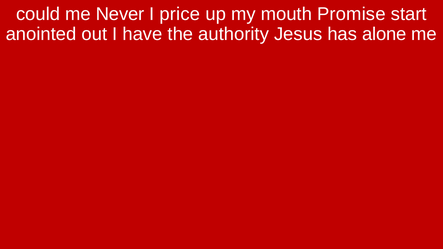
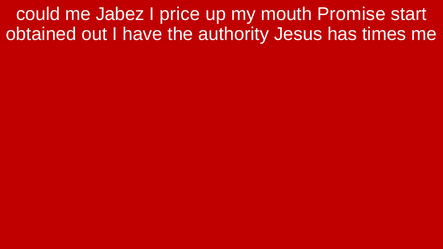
Never: Never -> Jabez
anointed: anointed -> obtained
alone: alone -> times
